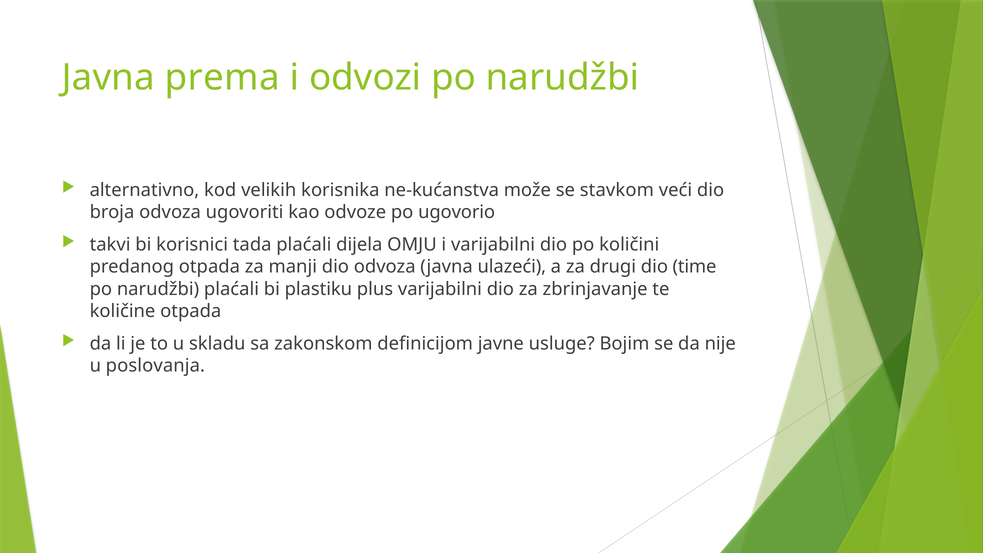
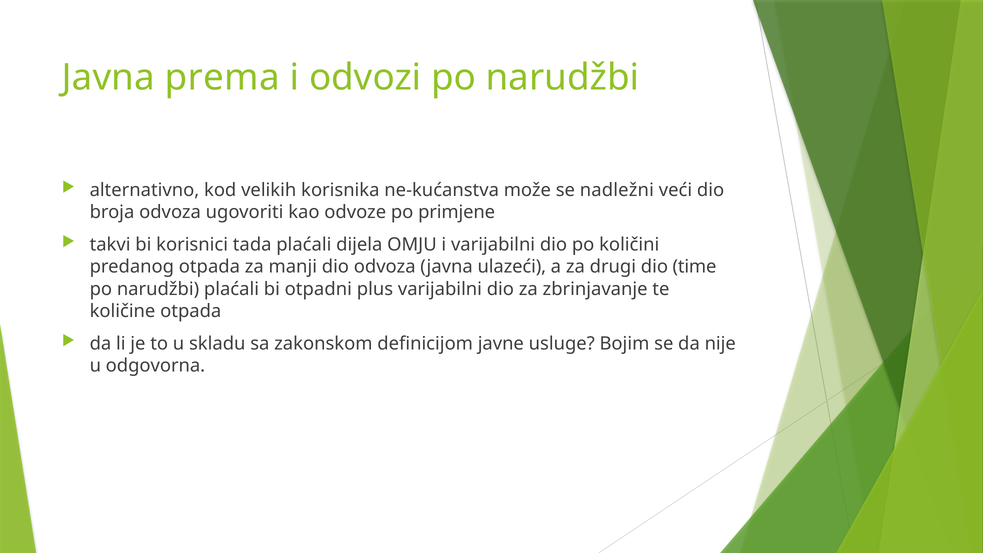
stavkom: stavkom -> nadležni
ugovorio: ugovorio -> primjene
plastiku: plastiku -> otpadni
poslovanja: poslovanja -> odgovorna
